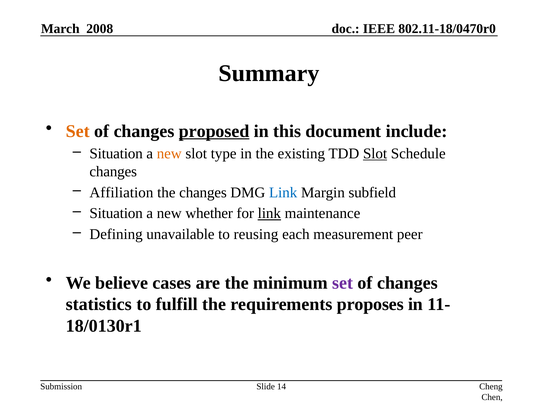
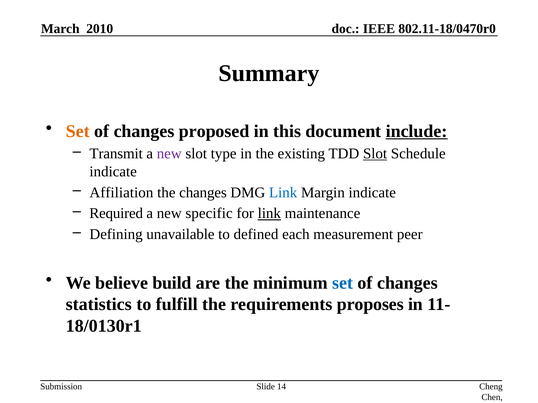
2008: 2008 -> 2010
proposed underline: present -> none
include underline: none -> present
Situation at (116, 154): Situation -> Transmit
new at (169, 154) colour: orange -> purple
changes at (113, 172): changes -> indicate
Margin subfield: subfield -> indicate
Situation at (116, 214): Situation -> Required
whether: whether -> specific
reusing: reusing -> defined
cases: cases -> build
set at (343, 283) colour: purple -> blue
